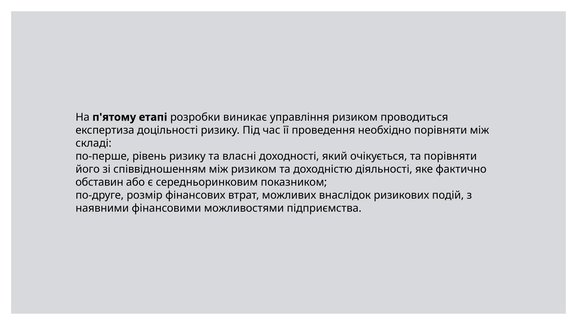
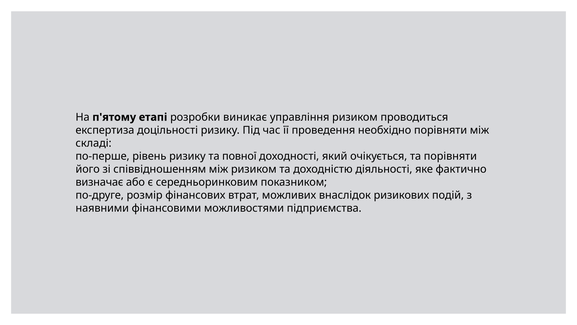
власні: власні -> повної
обставин: обставин -> визначає
